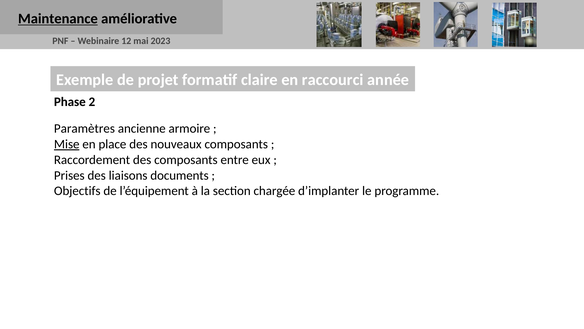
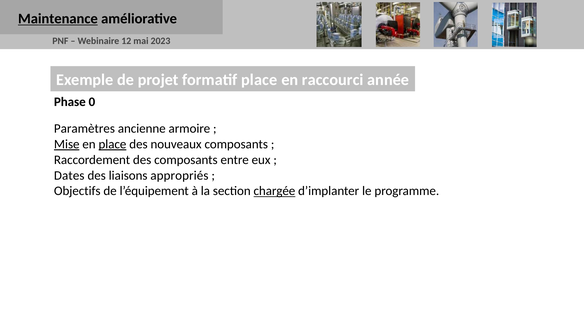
formatif claire: claire -> place
2: 2 -> 0
place at (112, 144) underline: none -> present
Prises: Prises -> Dates
documents: documents -> appropriés
chargée underline: none -> present
